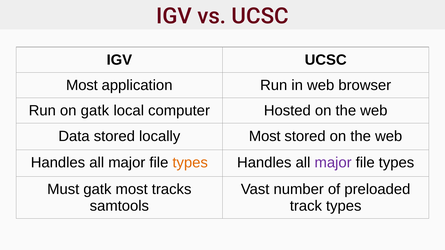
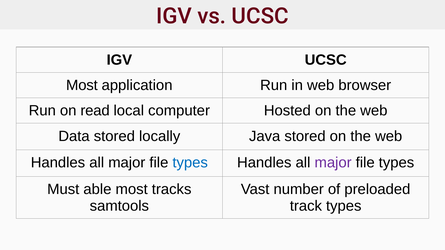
on gatk: gatk -> read
locally Most: Most -> Java
types at (190, 163) colour: orange -> blue
Must gatk: gatk -> able
